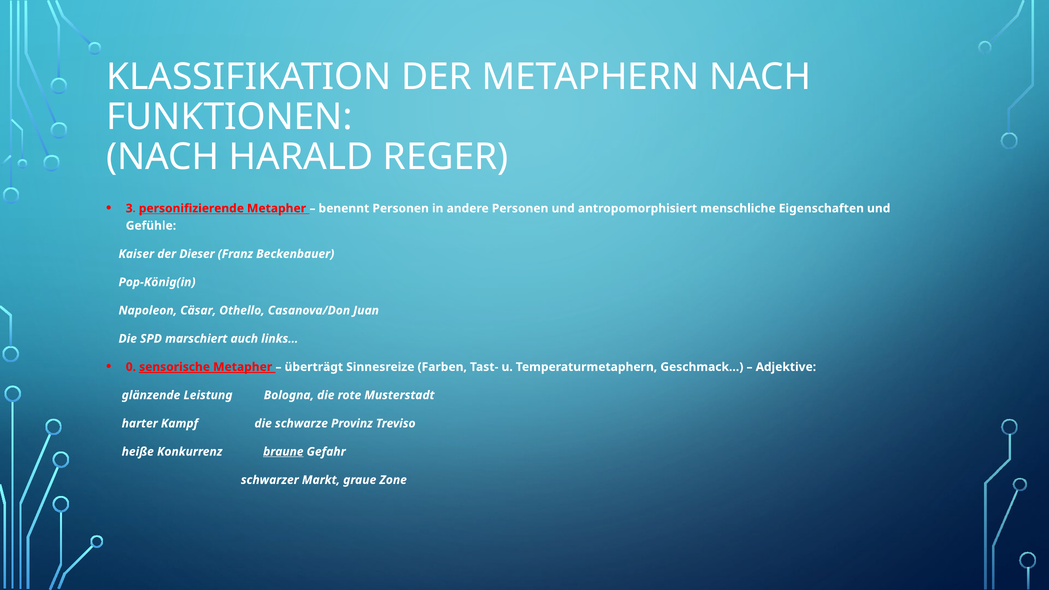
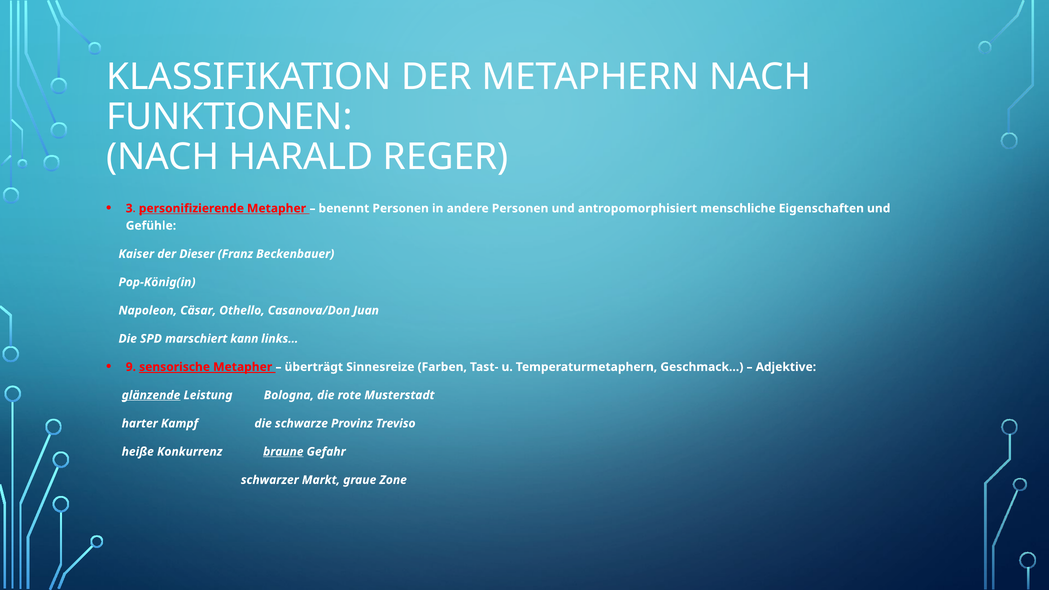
auch: auch -> kann
0: 0 -> 9
glänzende underline: none -> present
